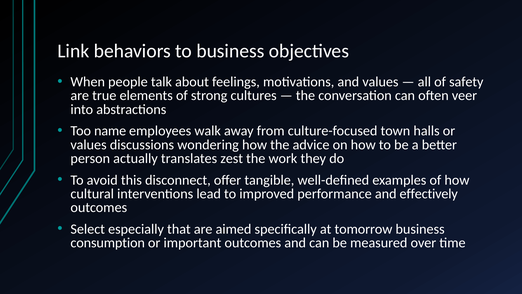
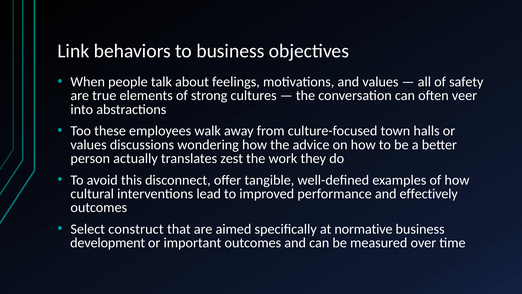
name: name -> these
especially: especially -> construct
tomorrow: tomorrow -> normative
consumption: consumption -> development
